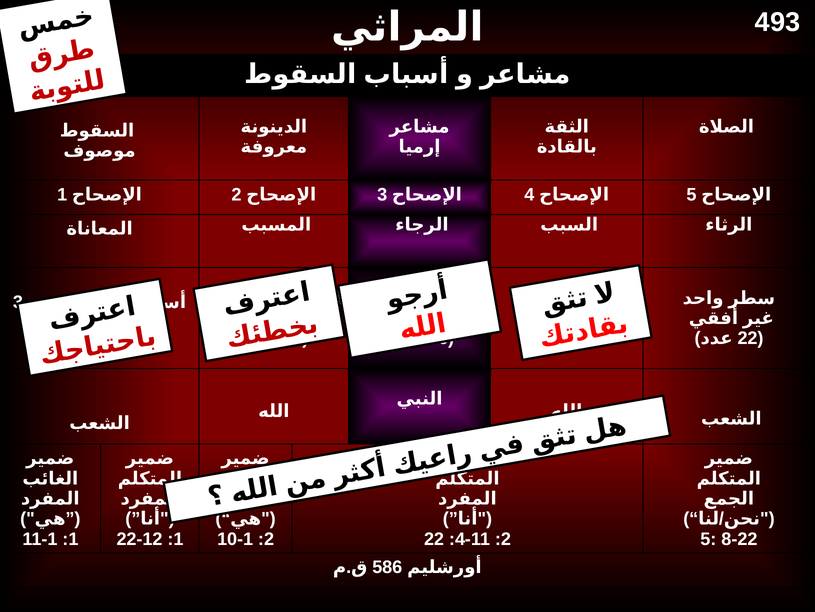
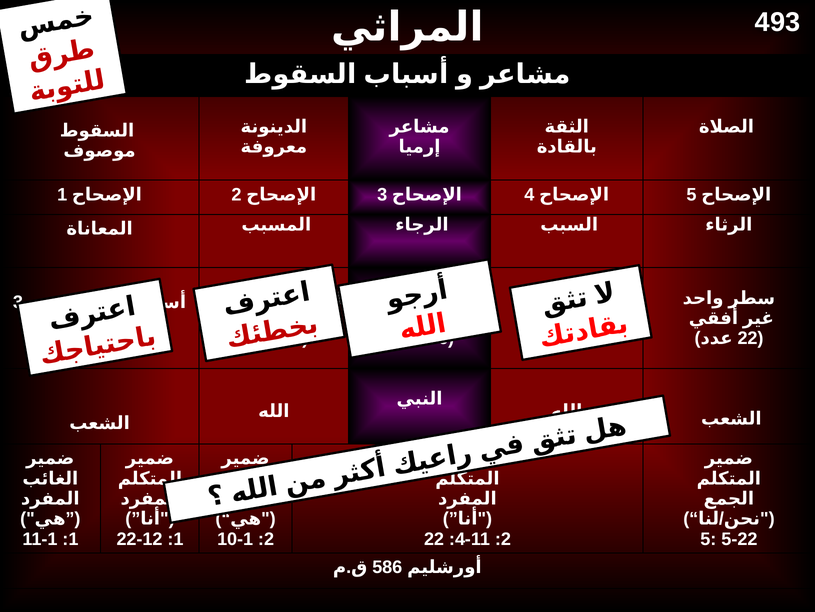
8-22: 8-22 -> 5-22
